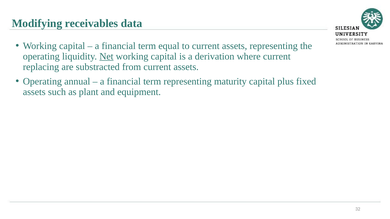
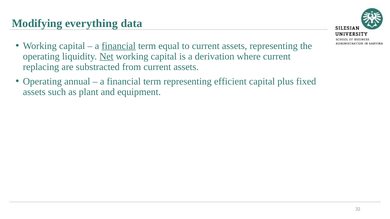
receivables: receivables -> everything
financial at (119, 46) underline: none -> present
maturity: maturity -> efficient
